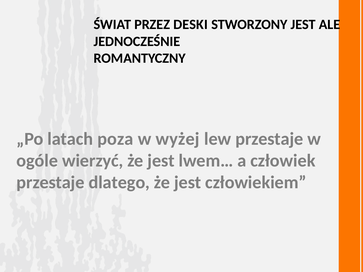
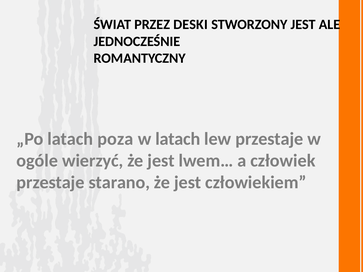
w wyżej: wyżej -> latach
dlatego: dlatego -> starano
